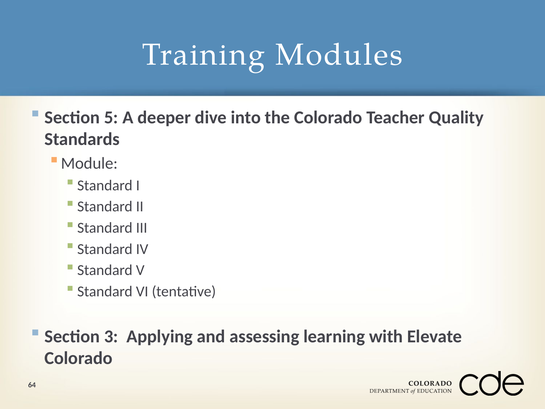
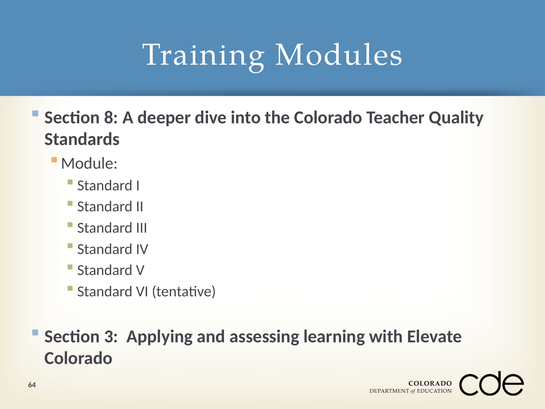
5: 5 -> 8
